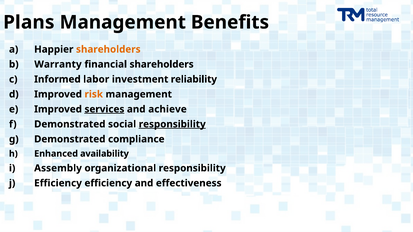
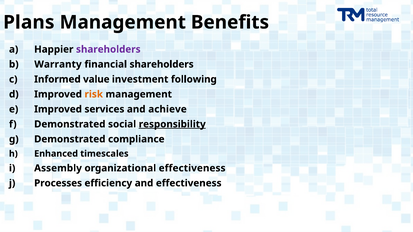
shareholders at (108, 49) colour: orange -> purple
labor: labor -> value
reliability: reliability -> following
services underline: present -> none
availability: availability -> timescales
organizational responsibility: responsibility -> effectiveness
Efficiency at (58, 183): Efficiency -> Processes
